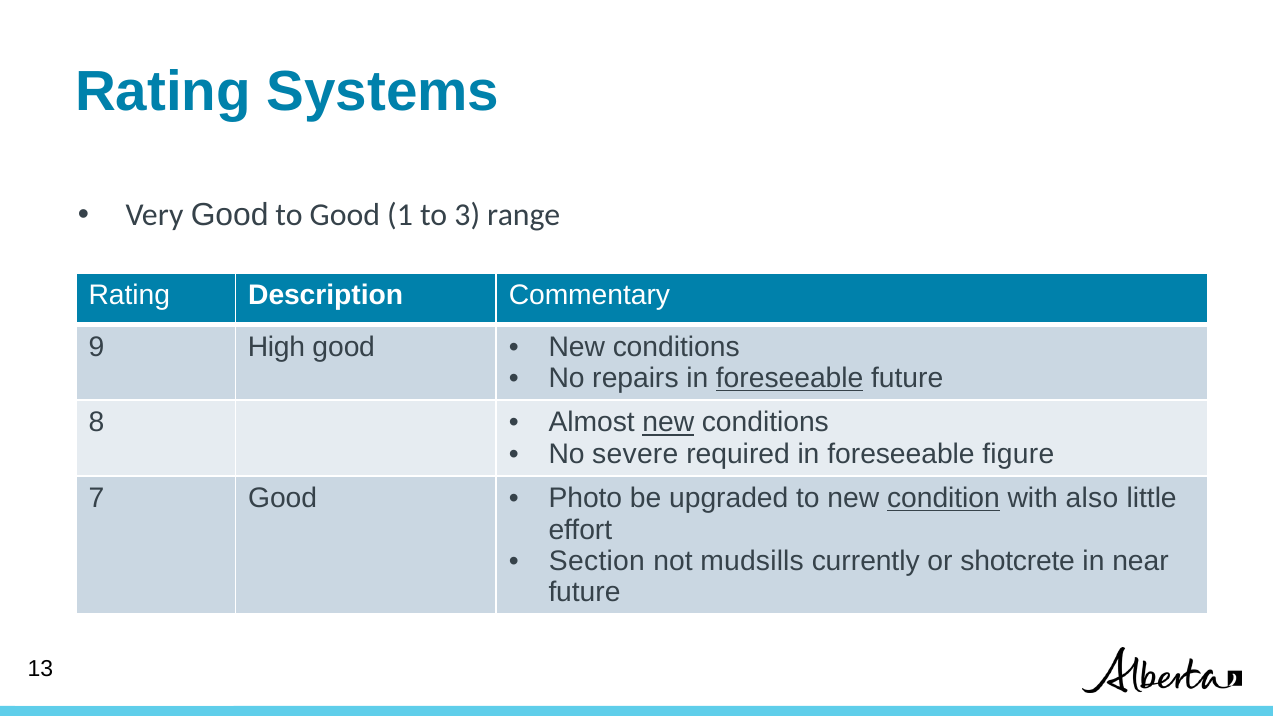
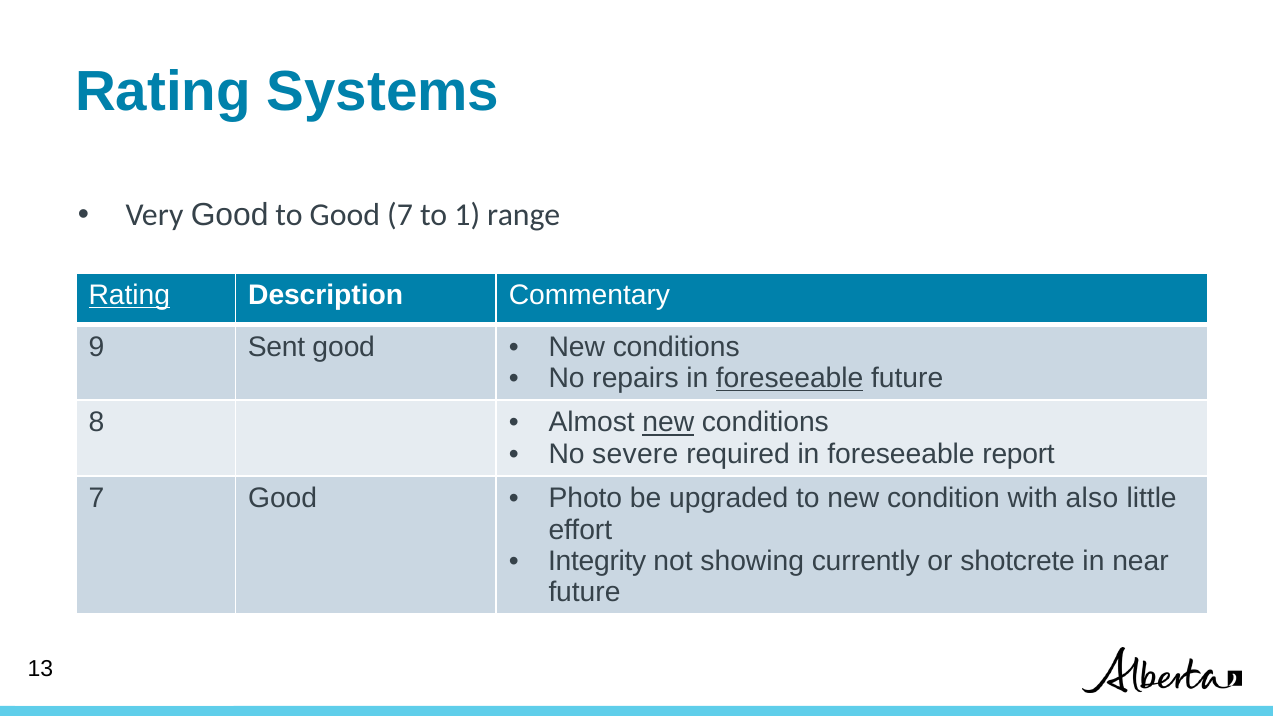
Good 1: 1 -> 7
3: 3 -> 1
Rating at (129, 295) underline: none -> present
High: High -> Sent
figure: figure -> report
condition underline: present -> none
Section: Section -> Integrity
mudsills: mudsills -> showing
